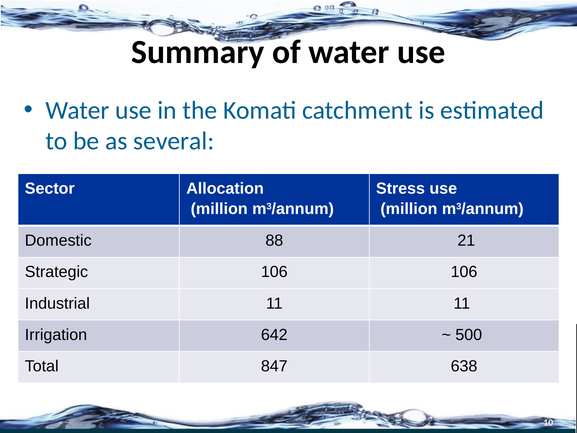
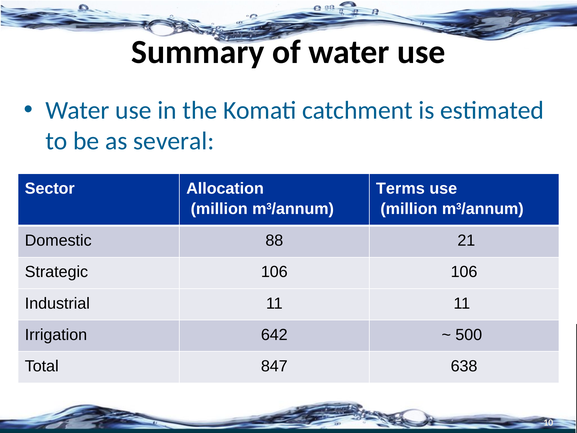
Stress: Stress -> Terms
